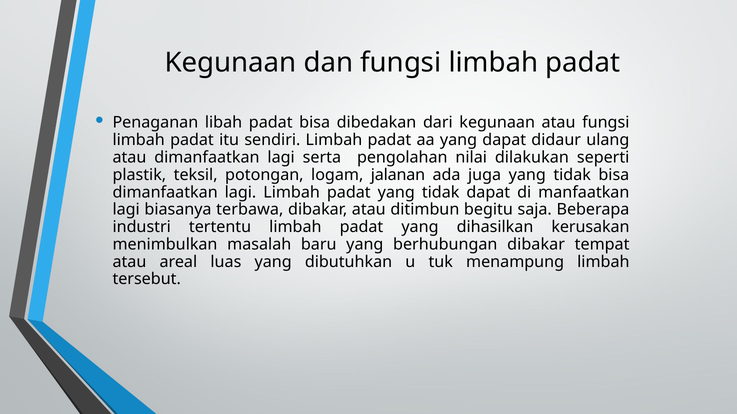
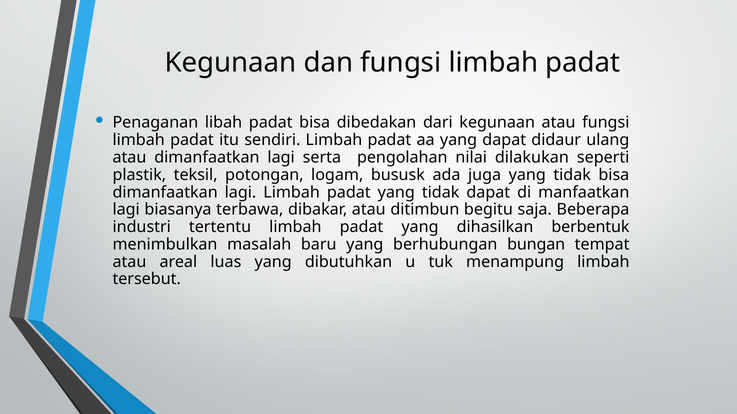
jalanan: jalanan -> bususk
kerusakan: kerusakan -> berbentuk
berhubungan dibakar: dibakar -> bungan
